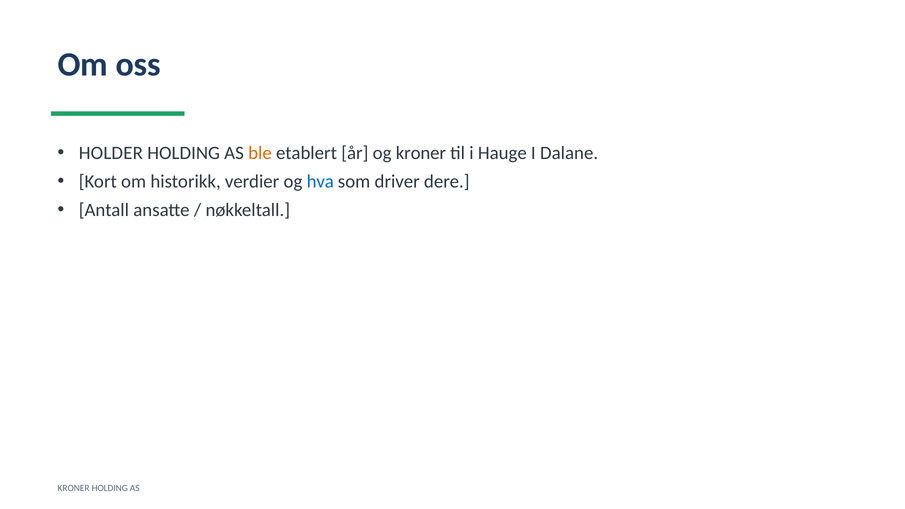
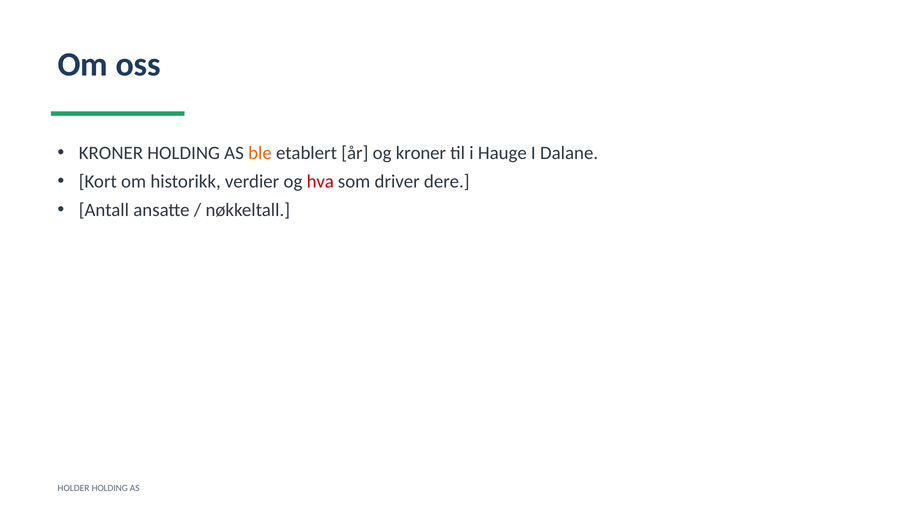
HOLDER at (111, 153): HOLDER -> KRONER
hva colour: blue -> red
KRONER at (74, 488): KRONER -> HOLDER
